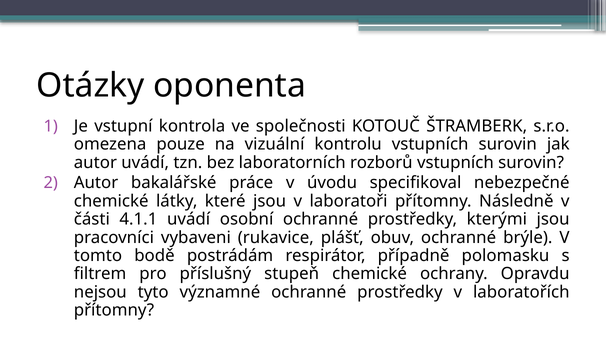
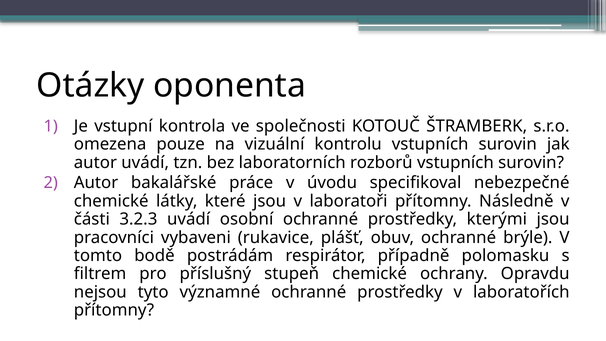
4.1.1: 4.1.1 -> 3.2.3
